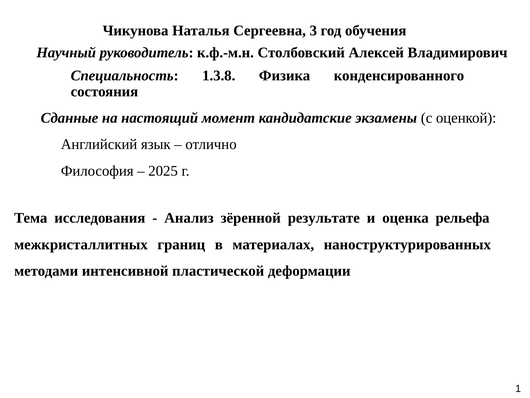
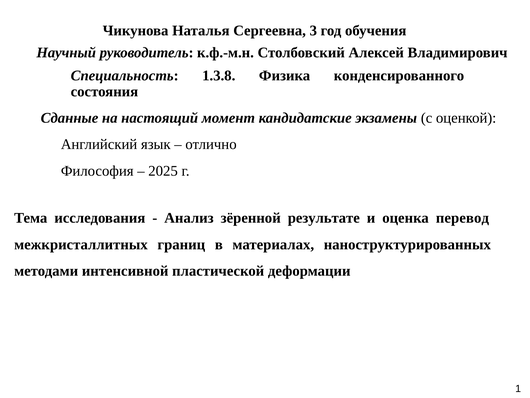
рельефа: рельефа -> перевод
